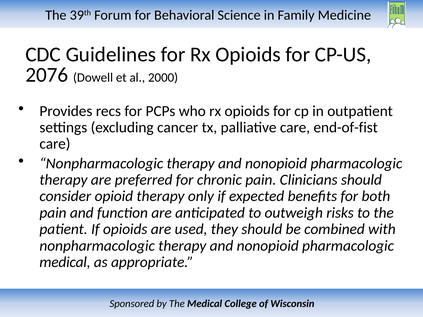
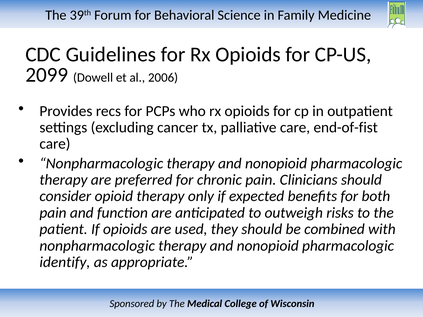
2076: 2076 -> 2099
2000: 2000 -> 2006
medical at (65, 262): medical -> identify
